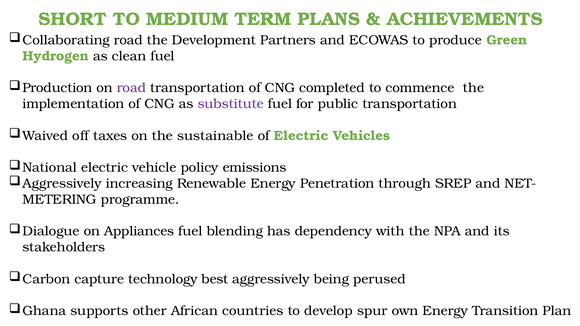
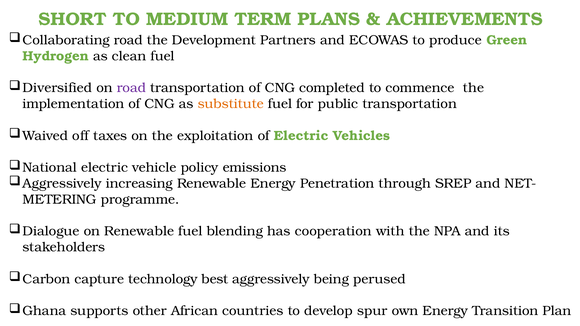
Production: Production -> Diversified
substitute colour: purple -> orange
sustainable: sustainable -> exploitation
on Appliances: Appliances -> Renewable
dependency: dependency -> cooperation
